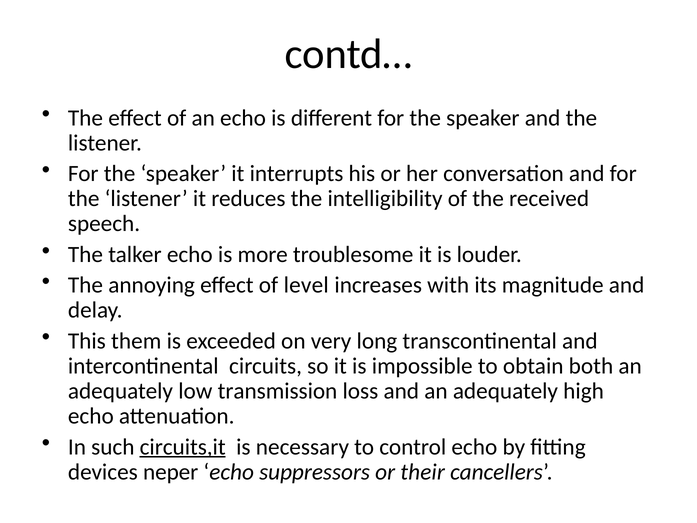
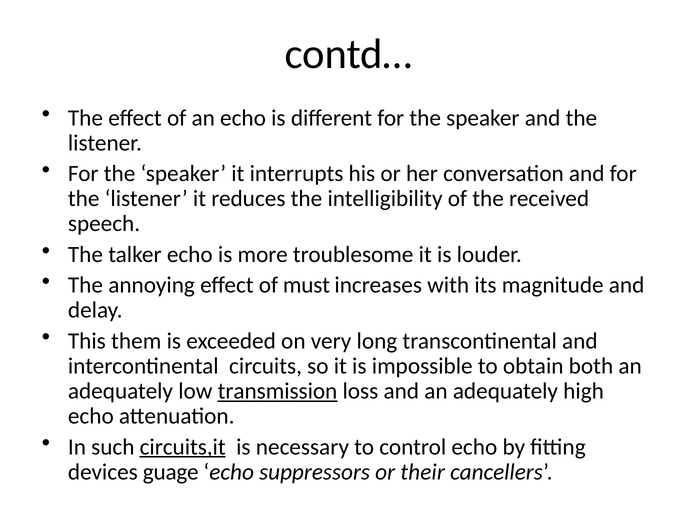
level: level -> must
transmission underline: none -> present
neper: neper -> guage
